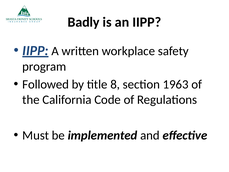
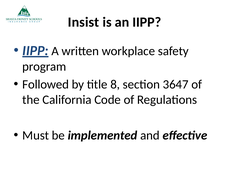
Badly: Badly -> Insist
1963: 1963 -> 3647
